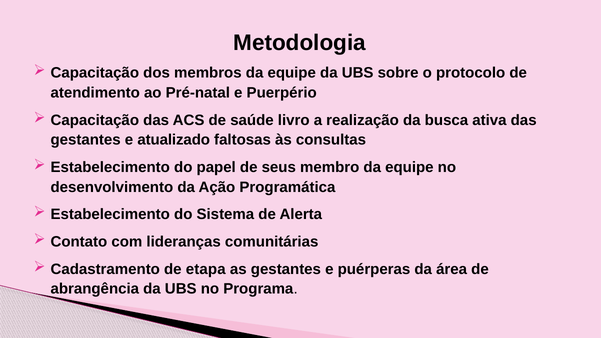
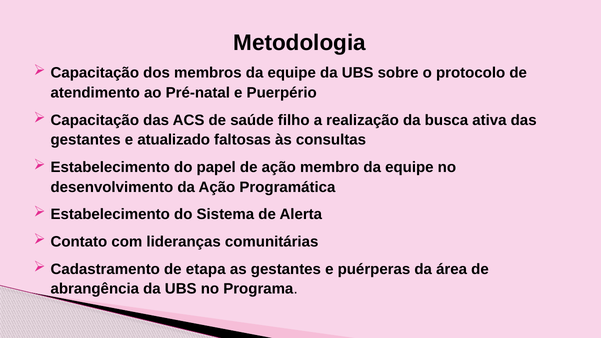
livro: livro -> filho
de seus: seus -> ação
